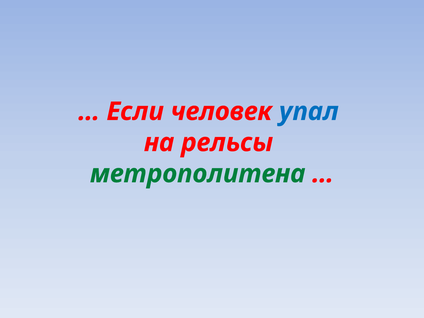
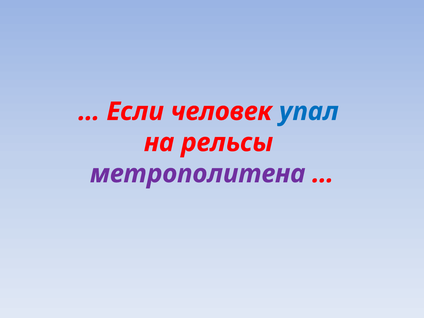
метрополитена colour: green -> purple
